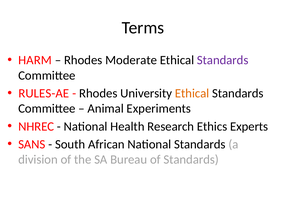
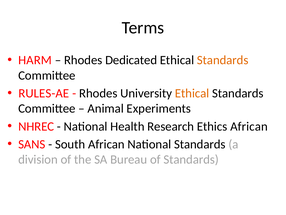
Moderate: Moderate -> Dedicated
Standards at (223, 60) colour: purple -> orange
Ethics Experts: Experts -> African
